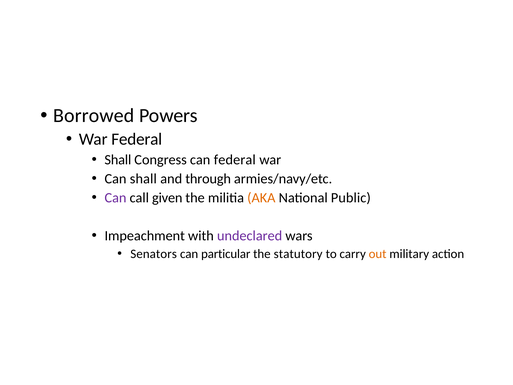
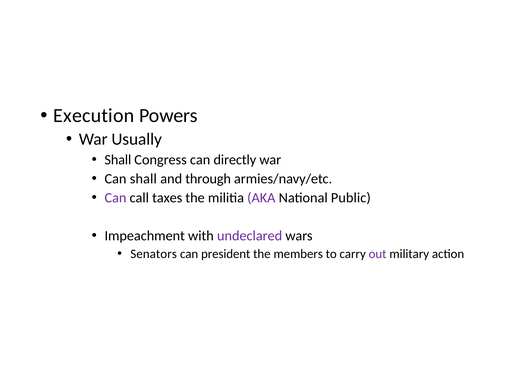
Borrowed: Borrowed -> Execution
War Federal: Federal -> Usually
can federal: federal -> directly
given: given -> taxes
AKA colour: orange -> purple
particular: particular -> president
statutory: statutory -> members
out colour: orange -> purple
